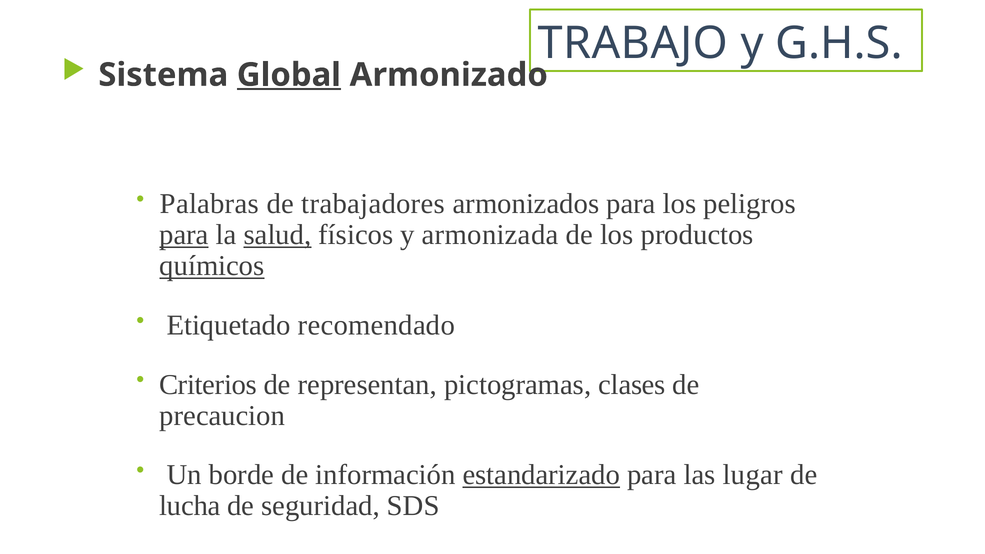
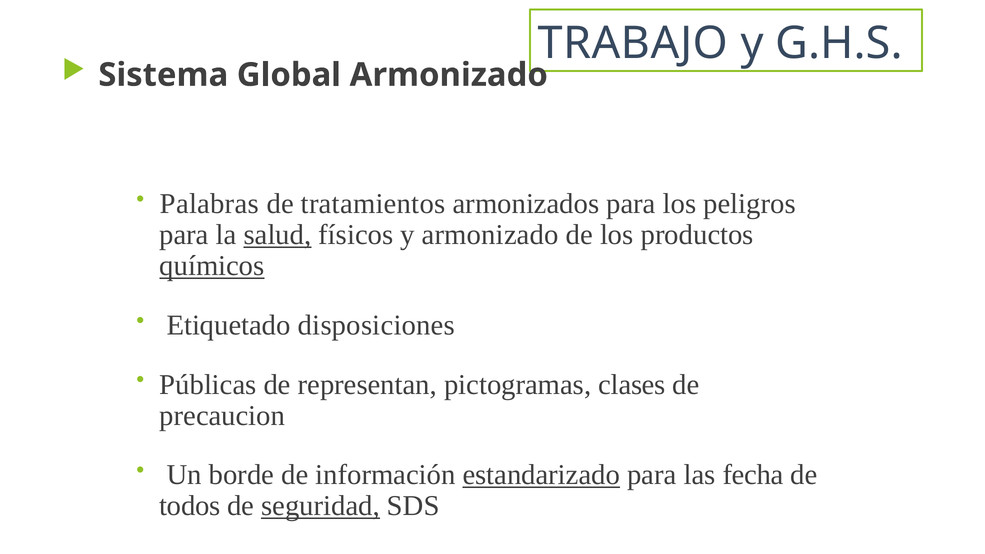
Global underline: present -> none
trabajadores: trabajadores -> tratamientos
para at (184, 235) underline: present -> none
y armonizada: armonizada -> armonizado
recomendado: recomendado -> disposiciones
Criterios: Criterios -> Públicas
lugar: lugar -> fecha
lucha: lucha -> todos
seguridad underline: none -> present
